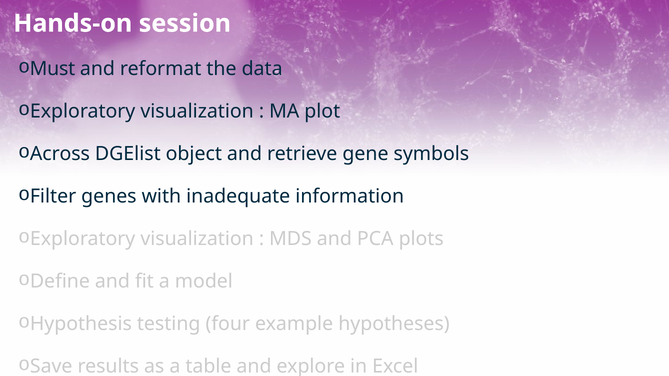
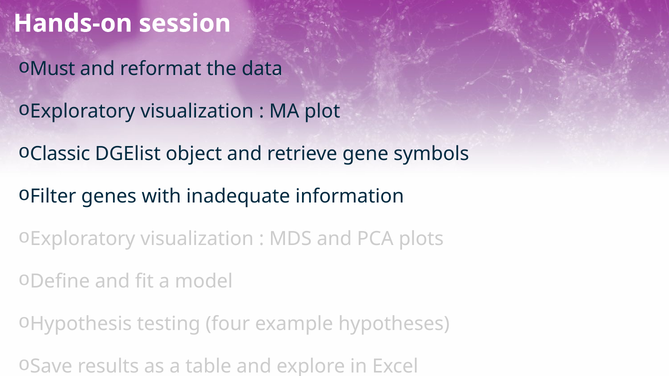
Across: Across -> Classic
